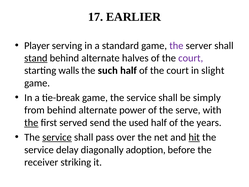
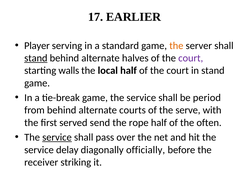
the at (176, 46) colour: purple -> orange
such: such -> local
in slight: slight -> stand
simply: simply -> period
power: power -> courts
the at (31, 122) underline: present -> none
used: used -> rope
years: years -> often
hit underline: present -> none
adoption: adoption -> officially
